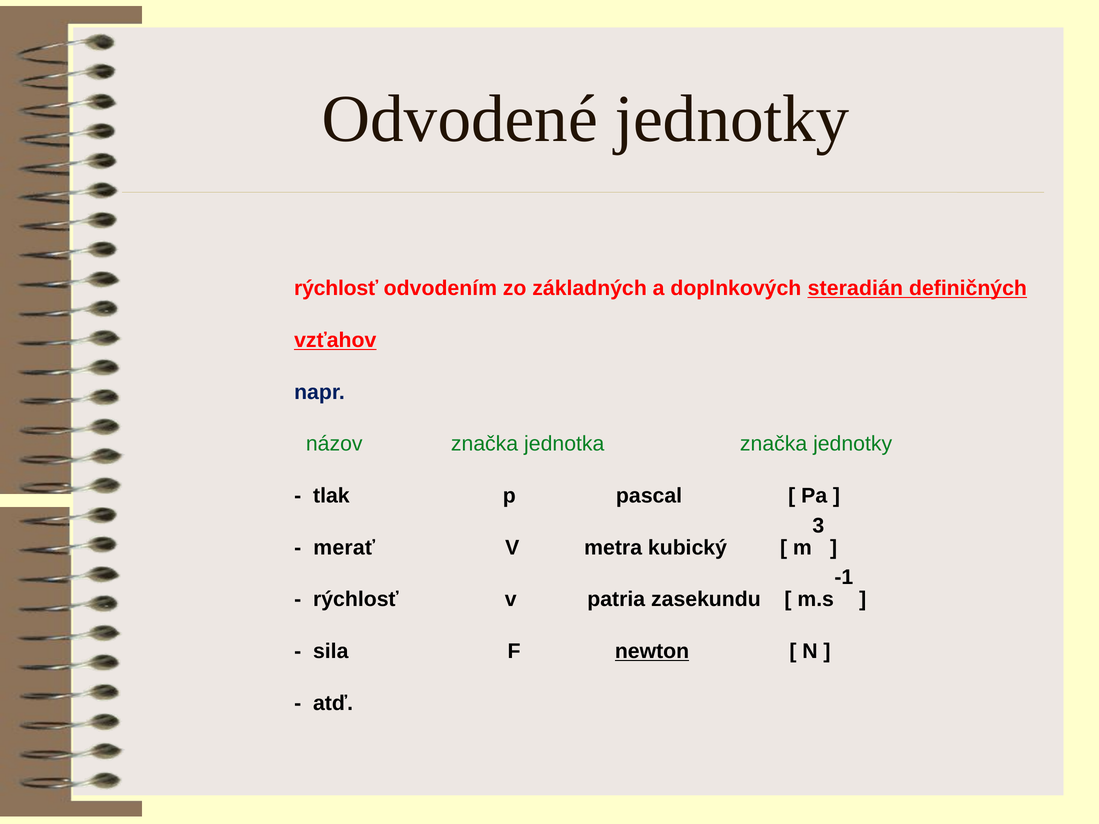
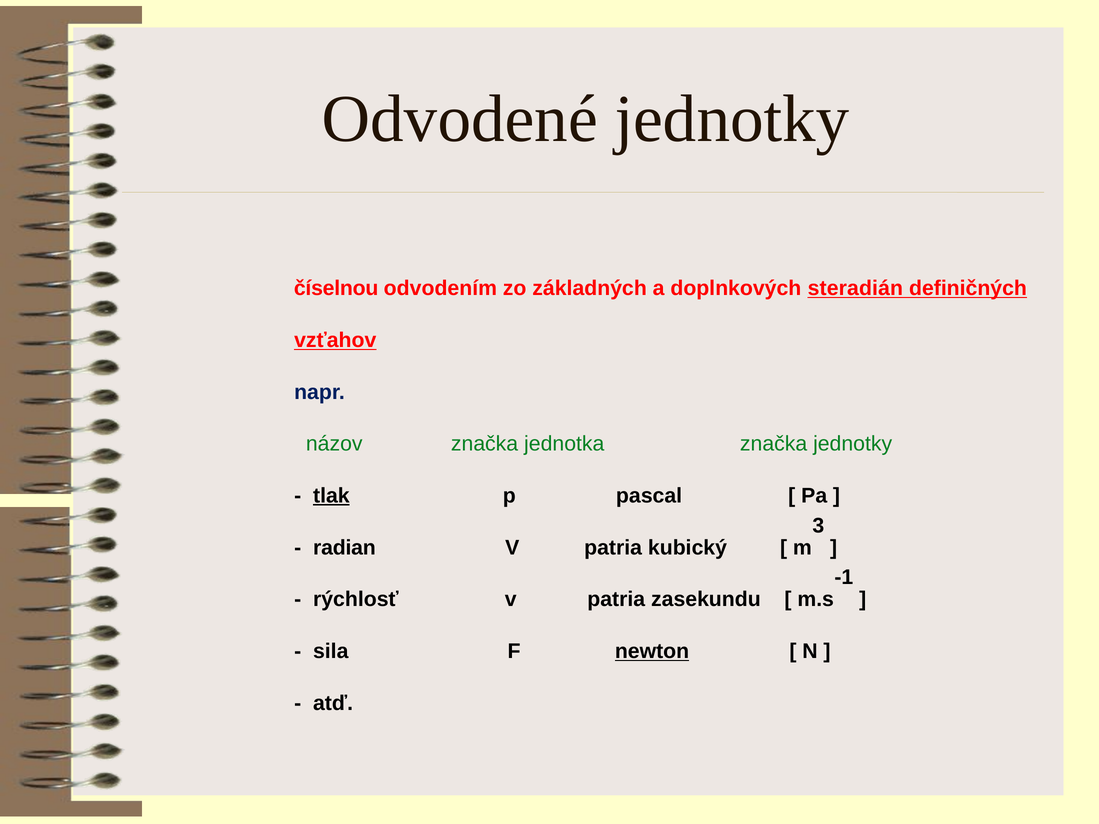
rýchlosť at (336, 288): rýchlosť -> číselnou
tlak underline: none -> present
merať: merať -> radian
metra at (613, 548): metra -> patria
